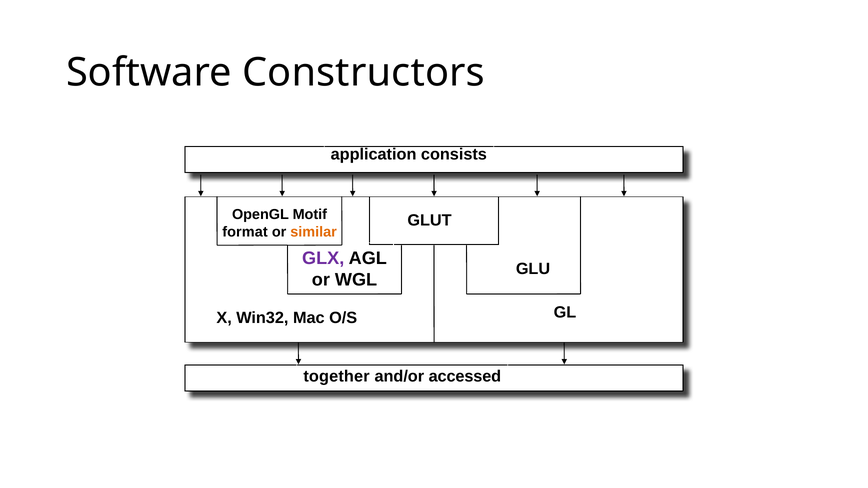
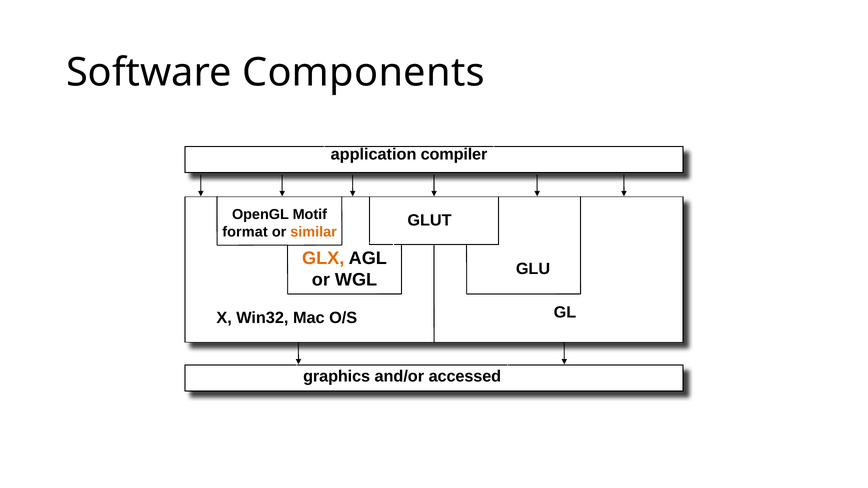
Constructors: Constructors -> Components
consists: consists -> compiler
GLX colour: purple -> orange
together: together -> graphics
